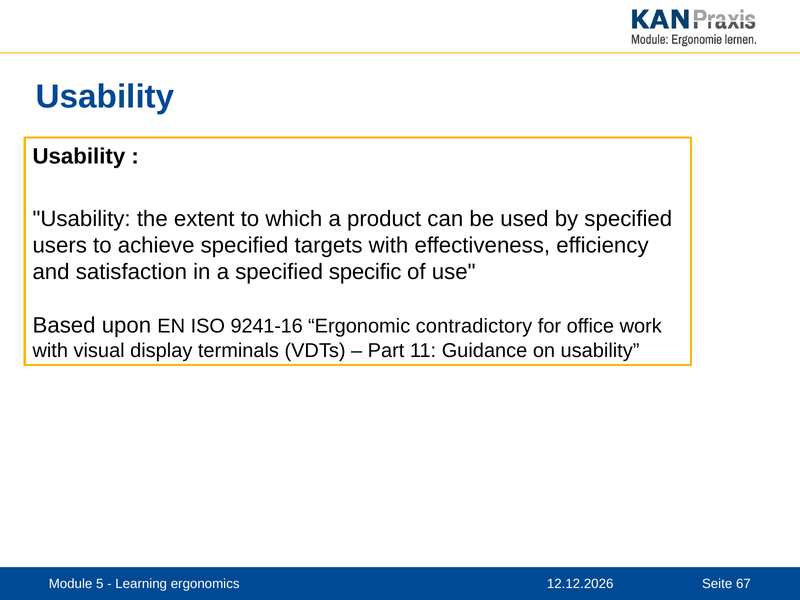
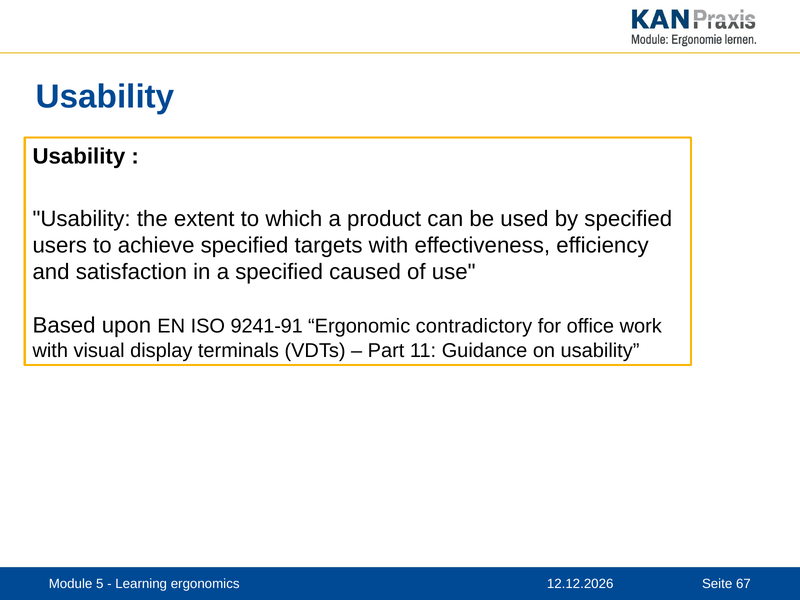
specific: specific -> caused
9241-16: 9241-16 -> 9241-91
